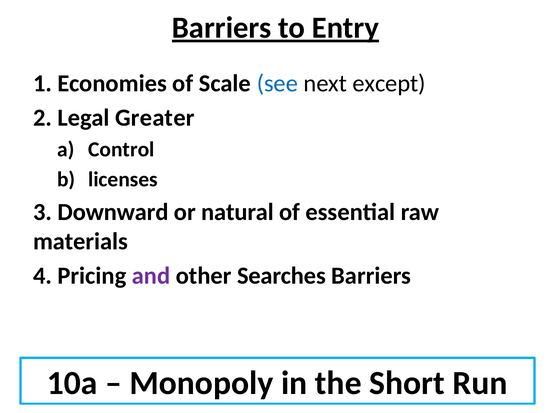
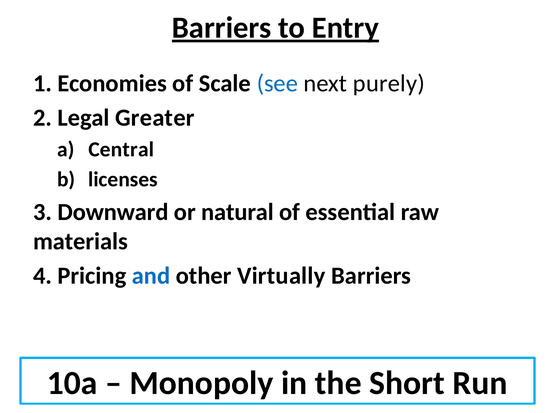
except: except -> purely
Control: Control -> Central
and colour: purple -> blue
Searches: Searches -> Virtually
